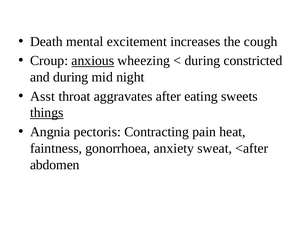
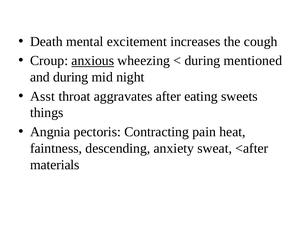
constricted: constricted -> mentioned
things underline: present -> none
gonorrhoea: gonorrhoea -> descending
abdomen: abdomen -> materials
